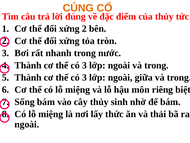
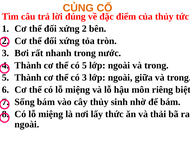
3 at (84, 65): 3 -> 5
